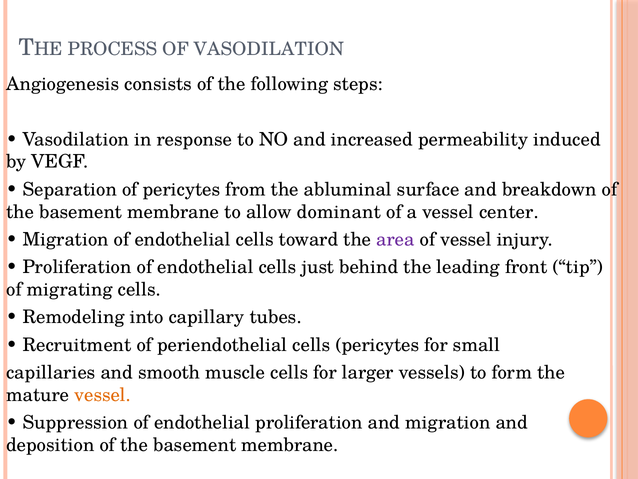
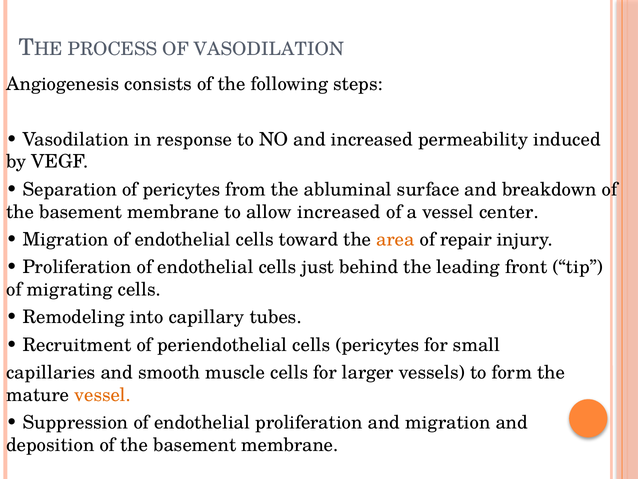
allow dominant: dominant -> increased
area colour: purple -> orange
of vessel: vessel -> repair
